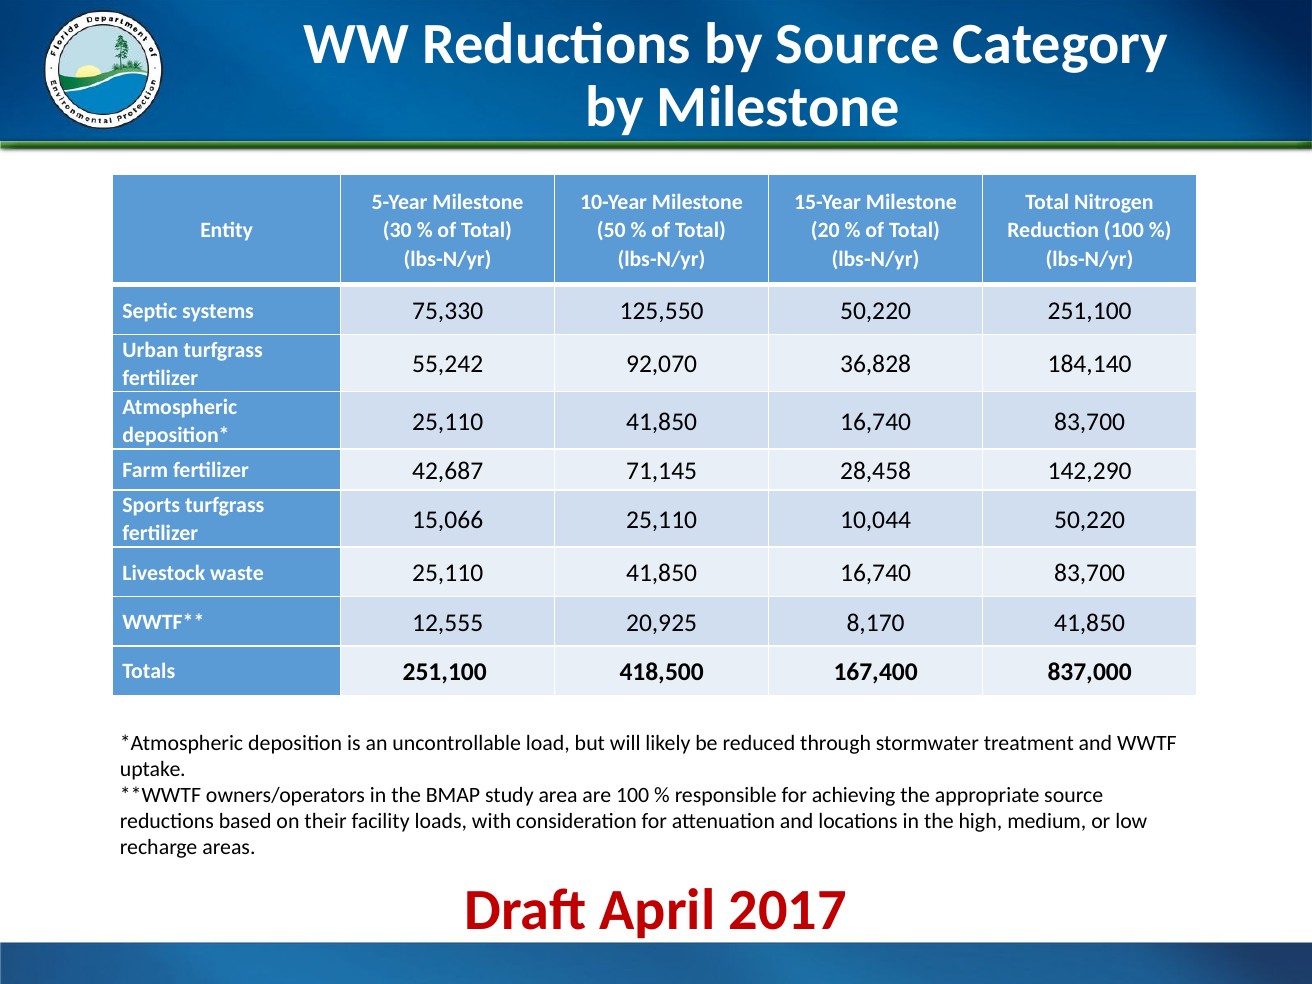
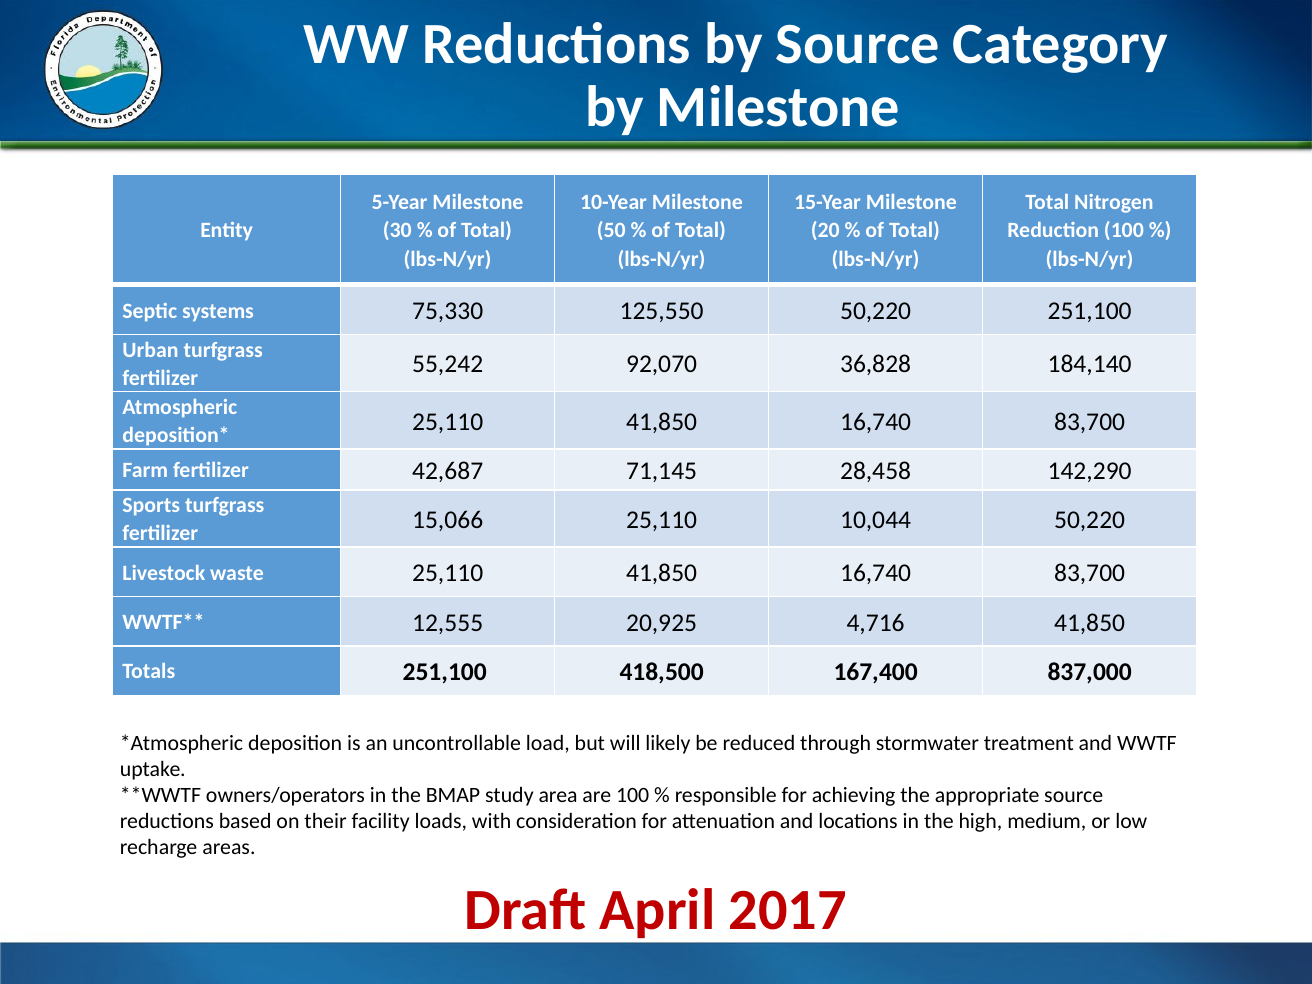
8,170: 8,170 -> 4,716
